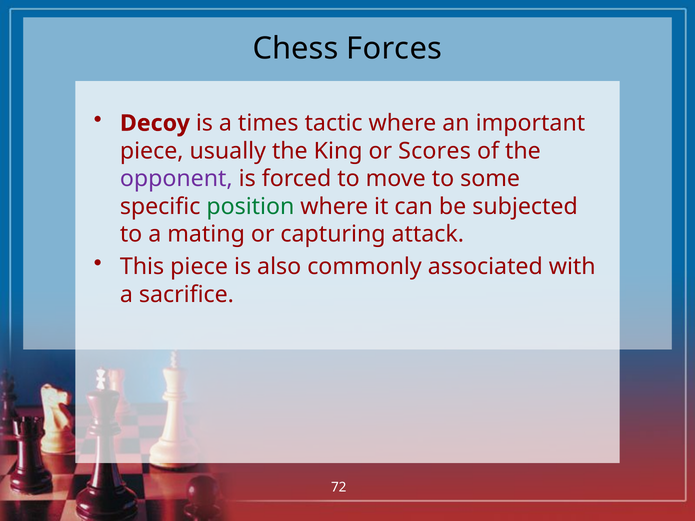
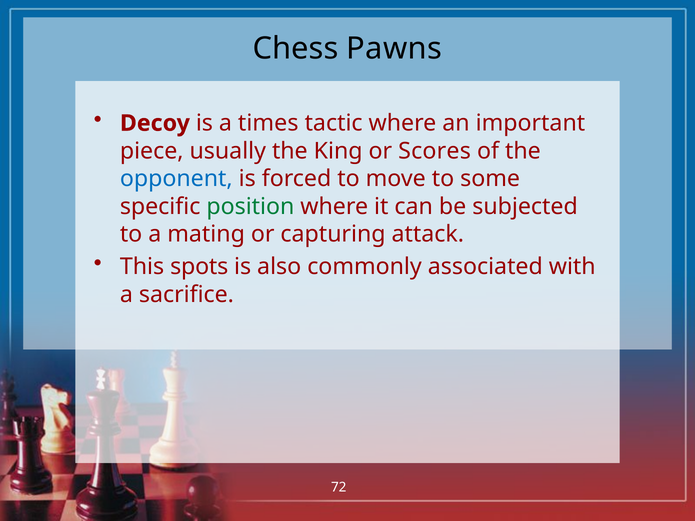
Forces: Forces -> Pawns
opponent colour: purple -> blue
This piece: piece -> spots
